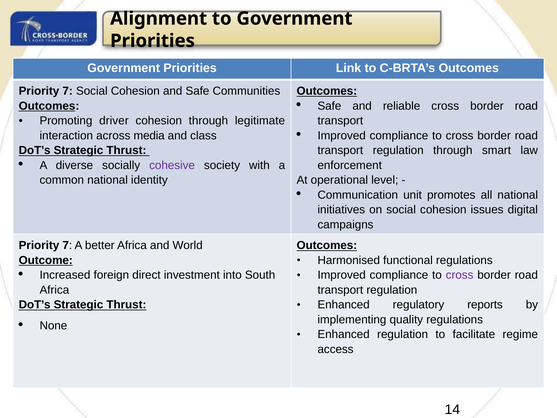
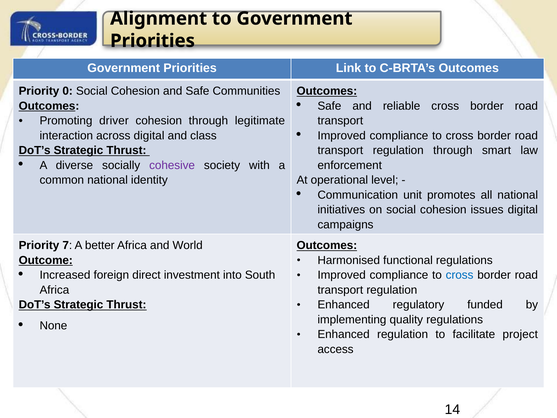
7 at (68, 91): 7 -> 0
across media: media -> digital
cross at (460, 275) colour: purple -> blue
reports: reports -> funded
regime: regime -> project
